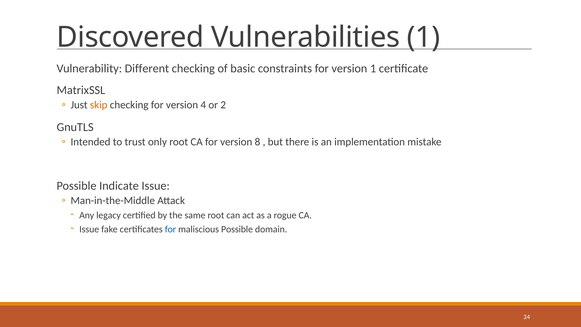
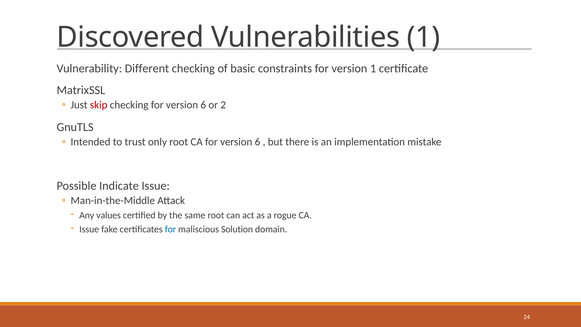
skip colour: orange -> red
checking for version 4: 4 -> 6
CA for version 8: 8 -> 6
legacy: legacy -> values
maliscious Possible: Possible -> Solution
